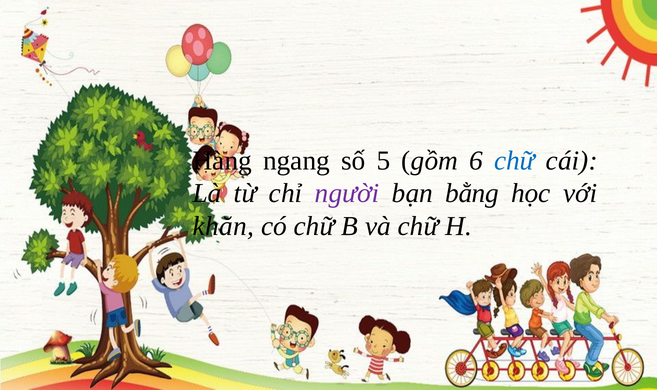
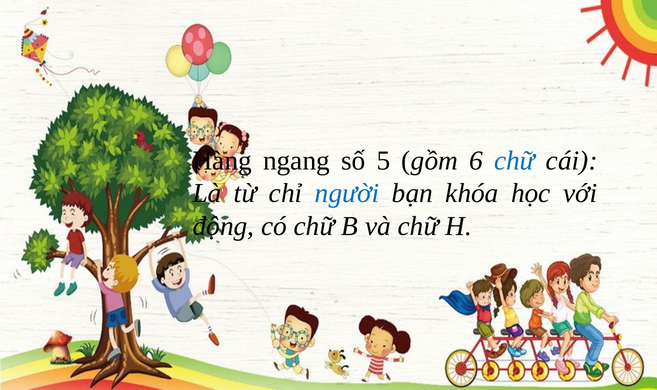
người colour: purple -> blue
bằng: bằng -> khóa
khăn: khăn -> động
